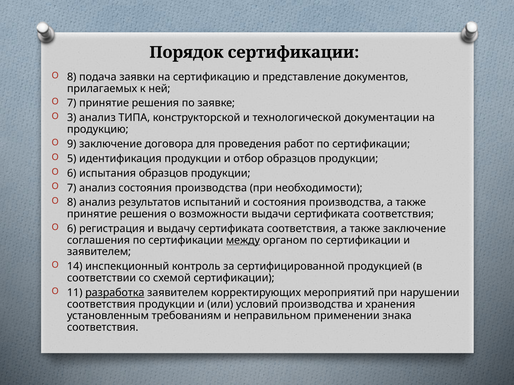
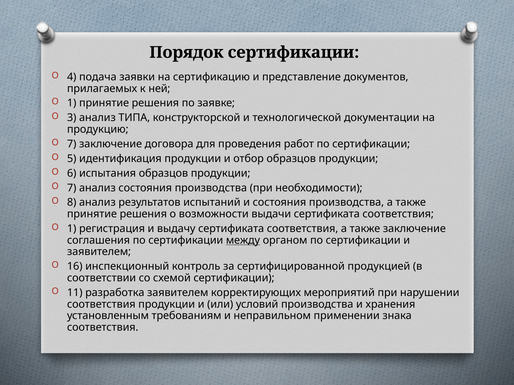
8 at (72, 77): 8 -> 4
7 at (72, 103): 7 -> 1
9 at (72, 144): 9 -> 7
6 at (72, 229): 6 -> 1
14: 14 -> 16
разработка underline: present -> none
